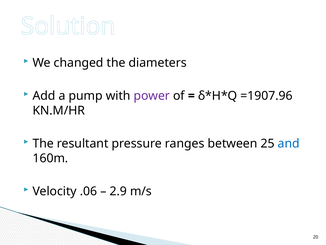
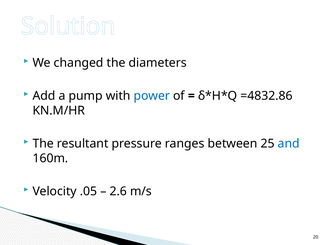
power colour: purple -> blue
=1907.96: =1907.96 -> =4832.86
.06: .06 -> .05
2.9: 2.9 -> 2.6
